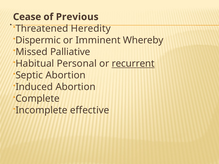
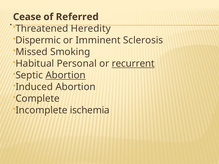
Previous: Previous -> Referred
Whereby: Whereby -> Sclerosis
Palliative: Palliative -> Smoking
Abortion at (66, 75) underline: none -> present
effective: effective -> ischemia
